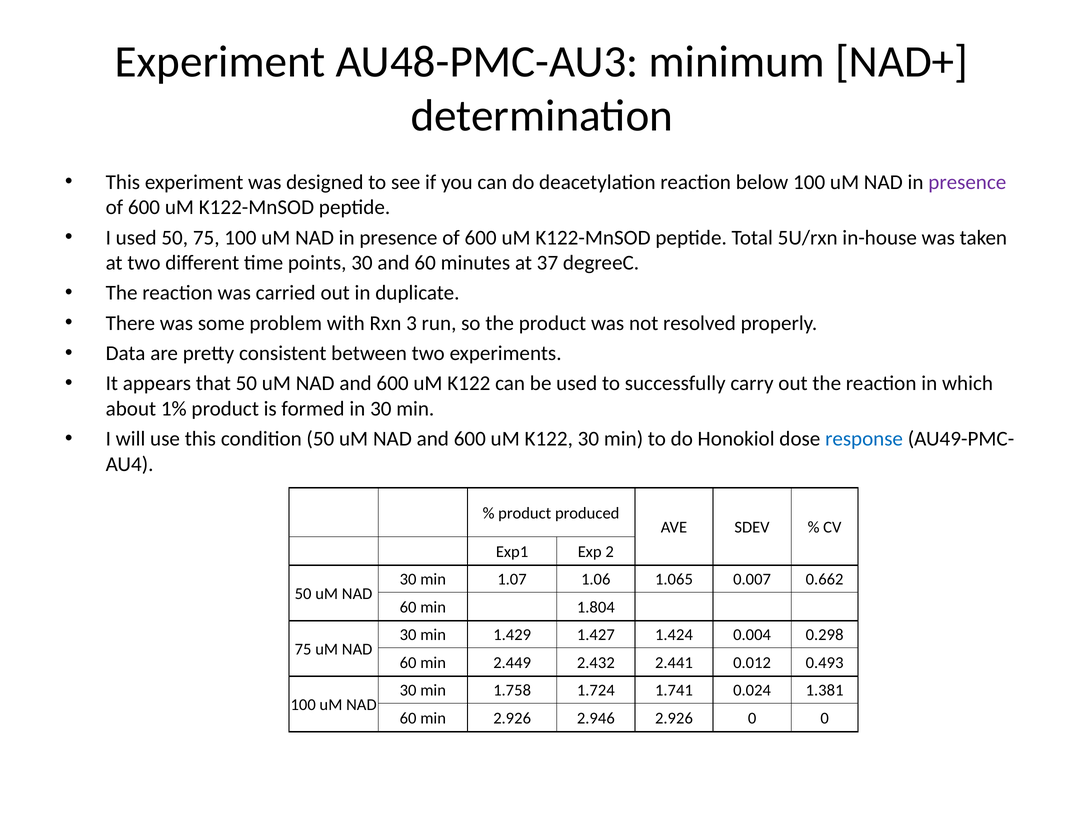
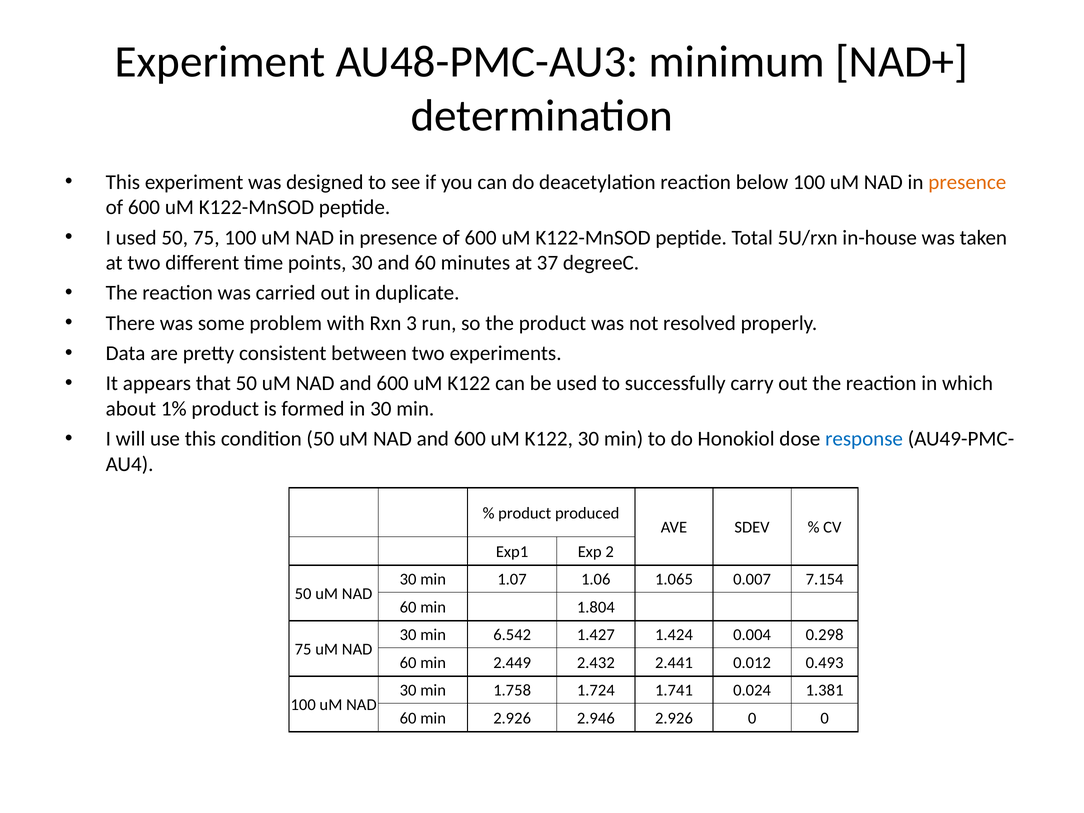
presence at (967, 182) colour: purple -> orange
0.662: 0.662 -> 7.154
1.429: 1.429 -> 6.542
